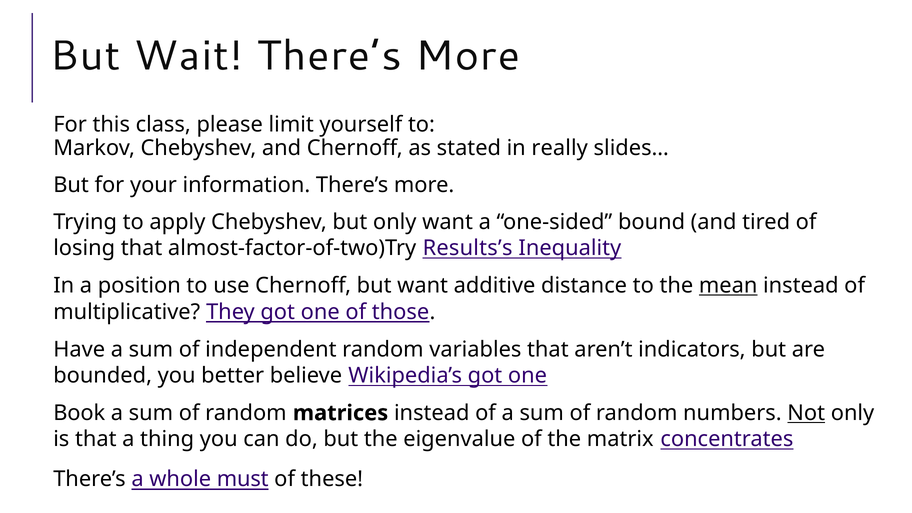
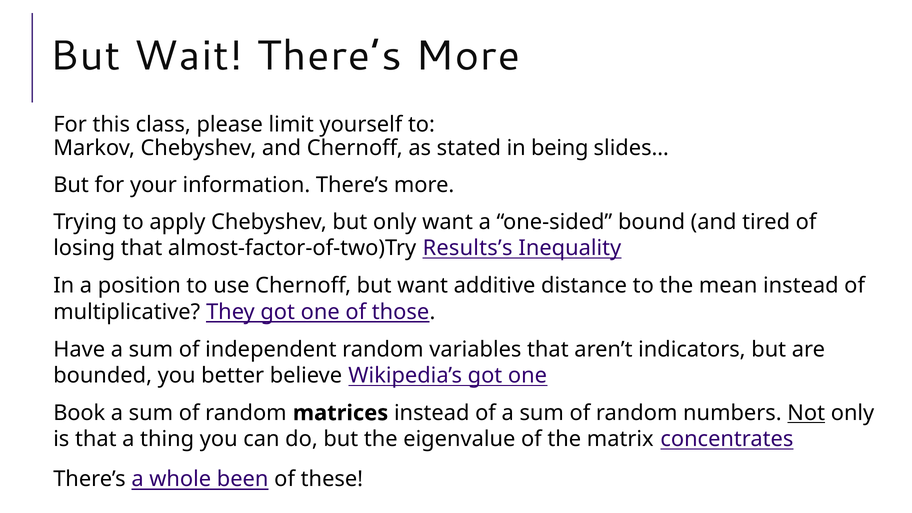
really: really -> being
mean underline: present -> none
must: must -> been
